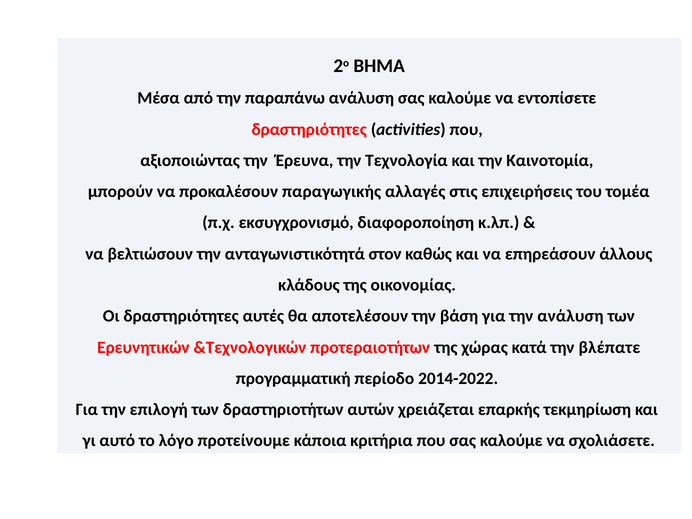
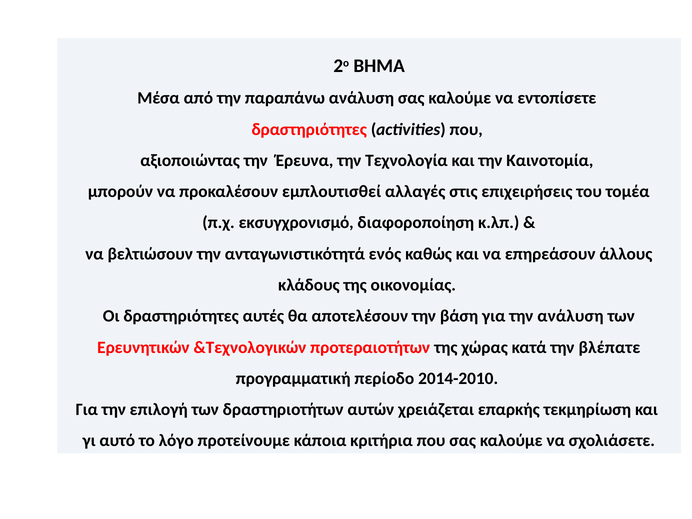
παραγωγικής: παραγωγικής -> εμπλουτισθεί
στον: στον -> ενός
2014-2022: 2014-2022 -> 2014-2010
